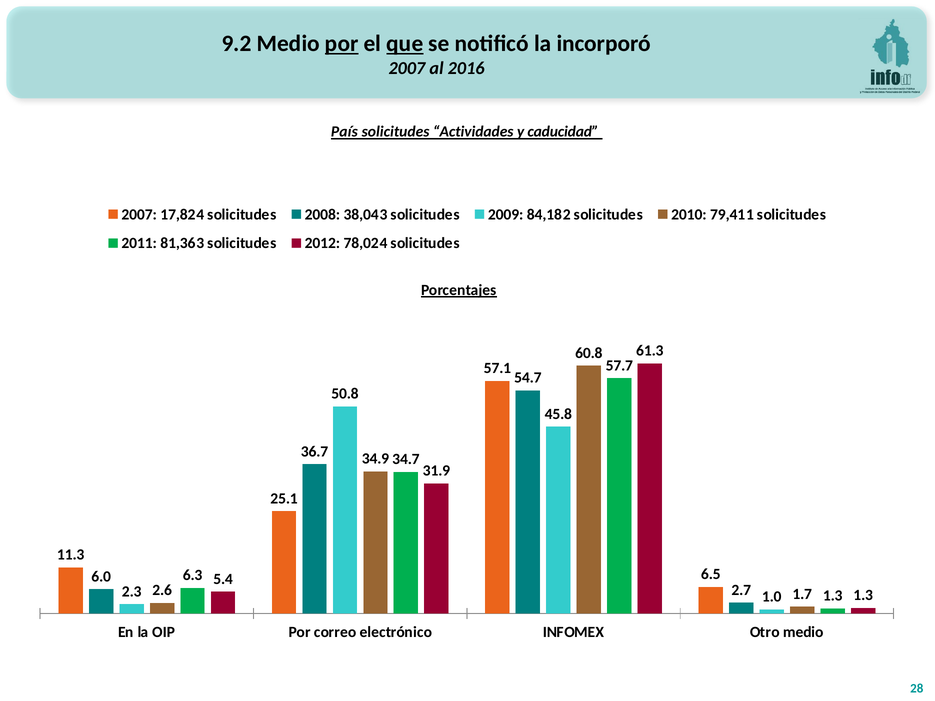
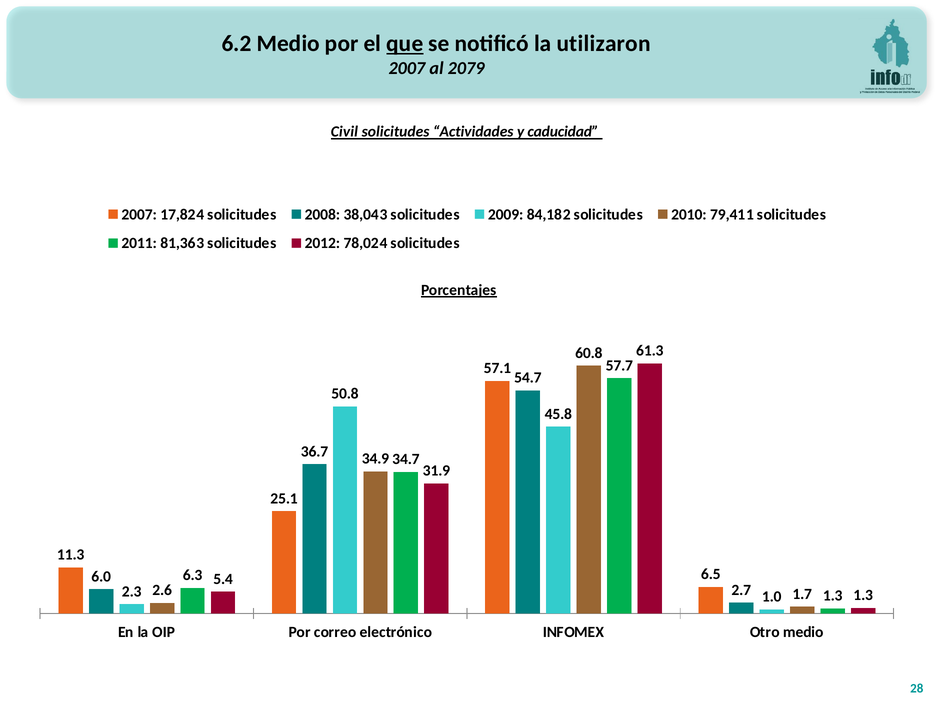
9.2: 9.2 -> 6.2
por at (342, 44) underline: present -> none
incorporó: incorporó -> utilizaron
2016: 2016 -> 2079
País: País -> Civil
